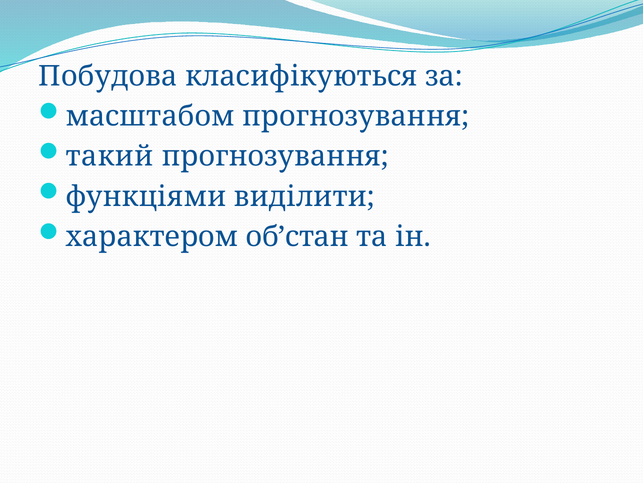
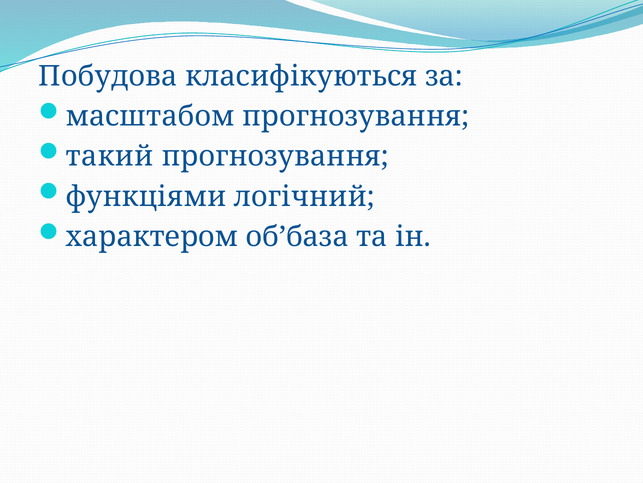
виділити: виділити -> логічний
об’стан: об’стан -> об’база
